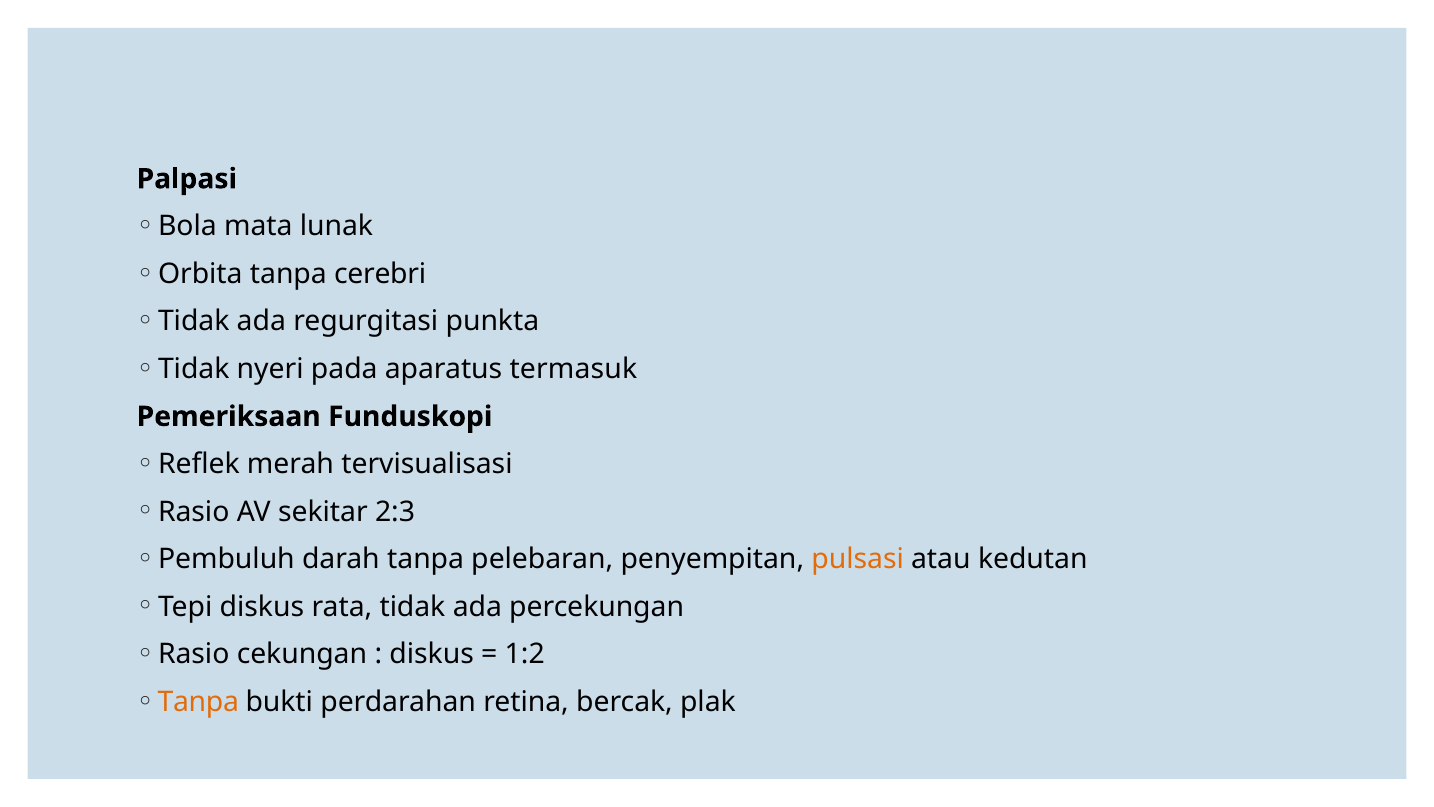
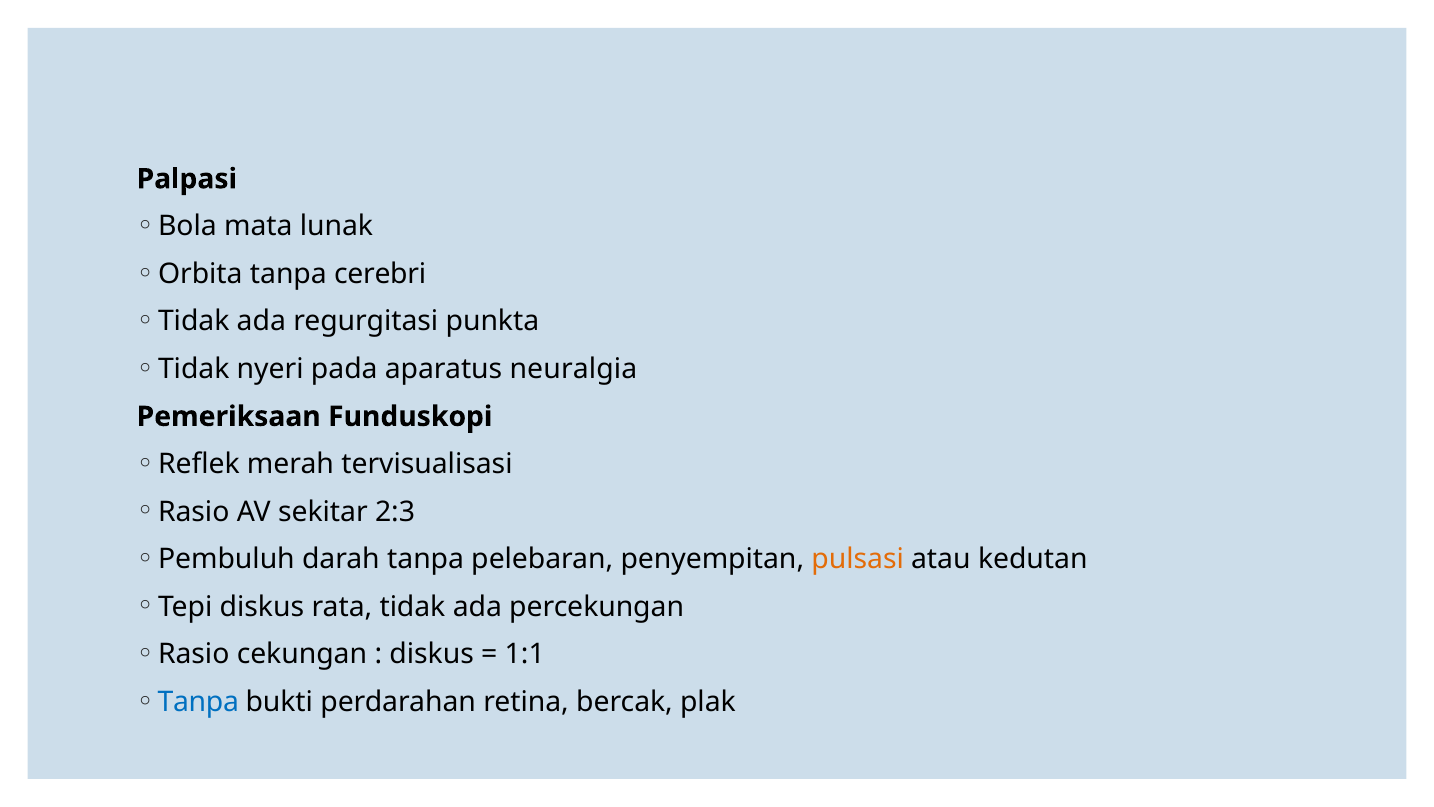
termasuk: termasuk -> neuralgia
1:2: 1:2 -> 1:1
Tanpa at (198, 701) colour: orange -> blue
